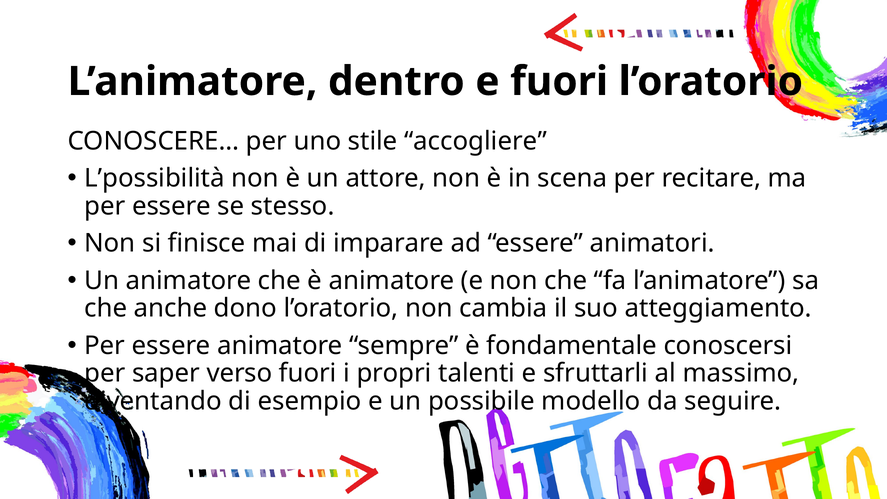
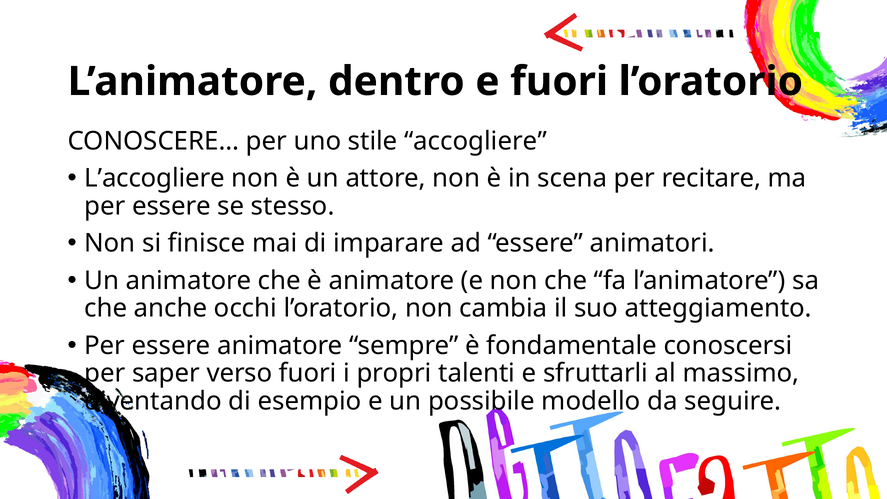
L’possibilità: L’possibilità -> L’accogliere
dono: dono -> occhi
